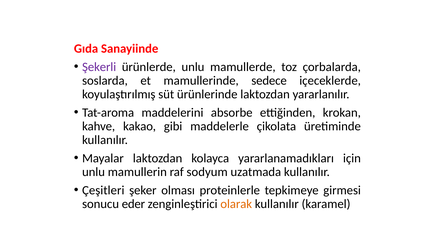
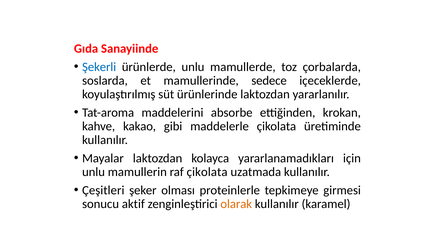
Şekerli colour: purple -> blue
raf sodyum: sodyum -> çikolata
eder: eder -> aktif
